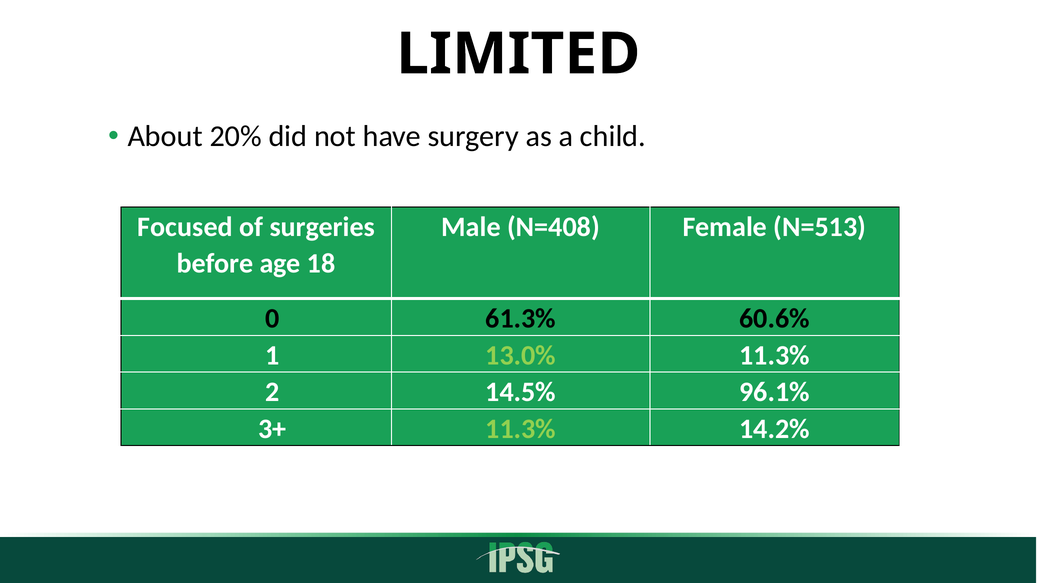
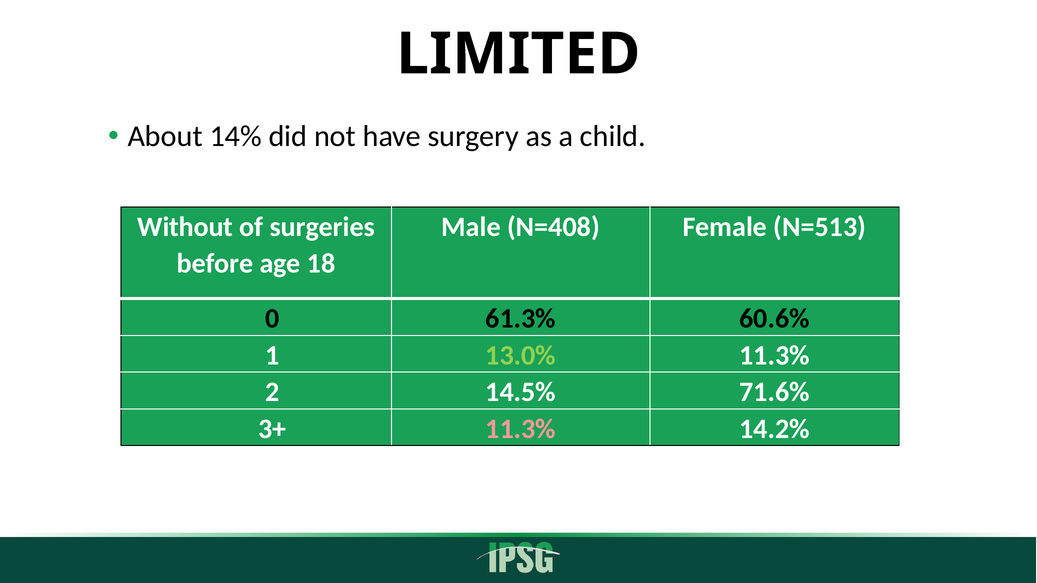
20%: 20% -> 14%
Focused: Focused -> Without
96.1%: 96.1% -> 71.6%
11.3% at (521, 429) colour: light green -> pink
